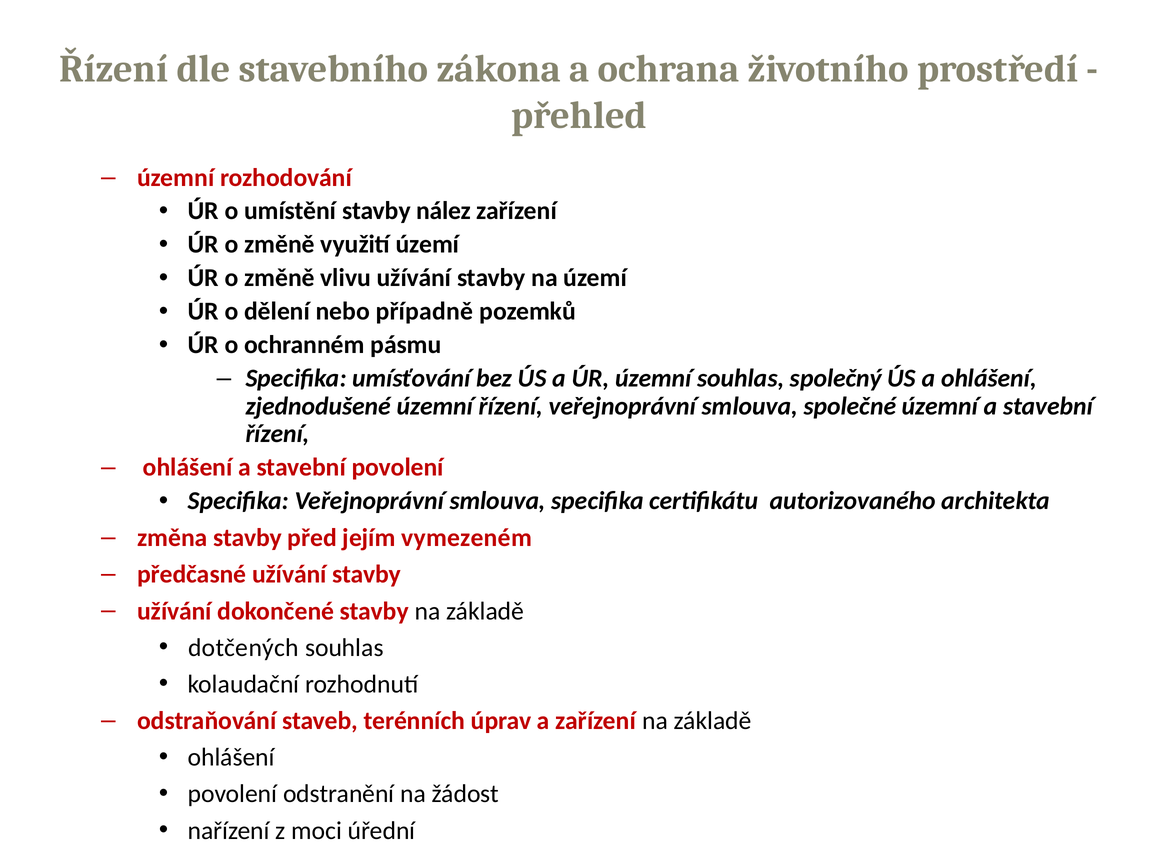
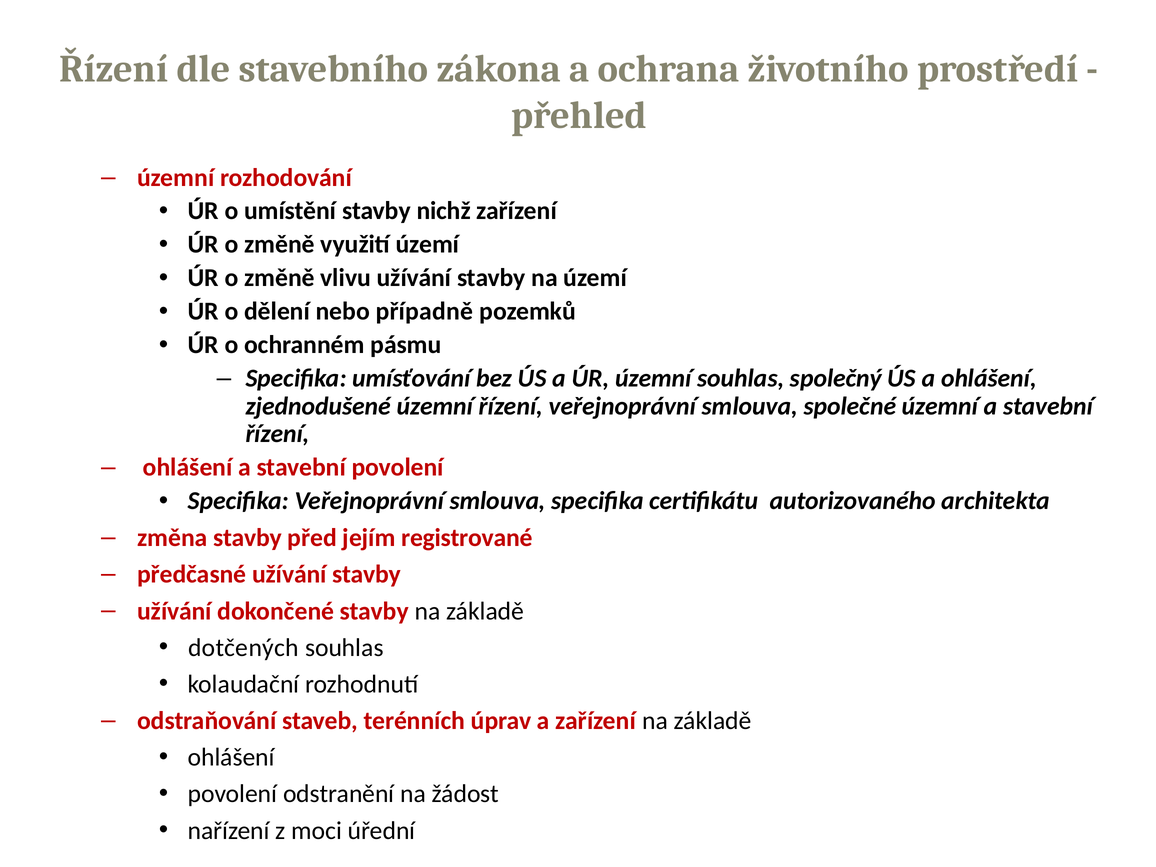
nález: nález -> nichž
vymezeném: vymezeném -> registrované
